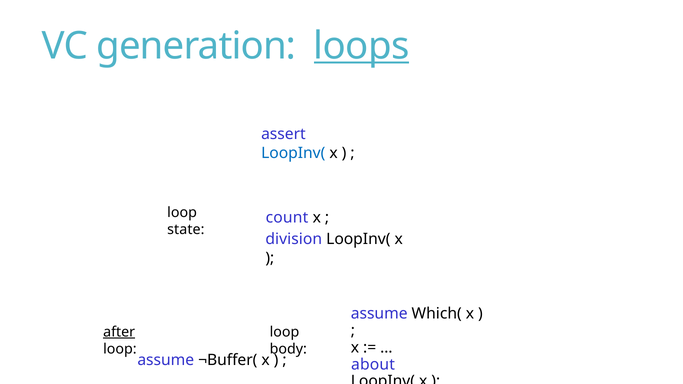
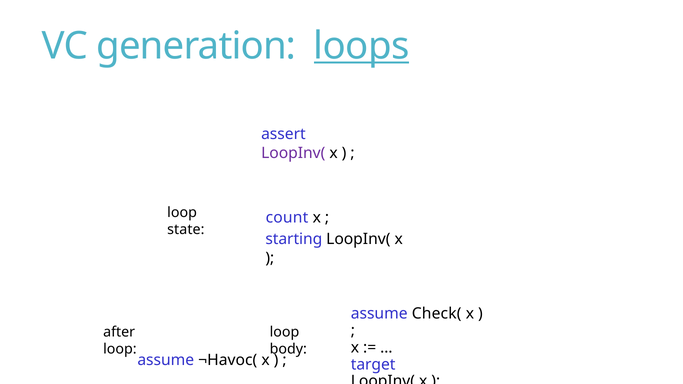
LoopInv( at (293, 153) colour: blue -> purple
division: division -> starting
Which(: Which( -> Check(
after underline: present -> none
¬Buffer(: ¬Buffer( -> ¬Havoc(
about: about -> target
